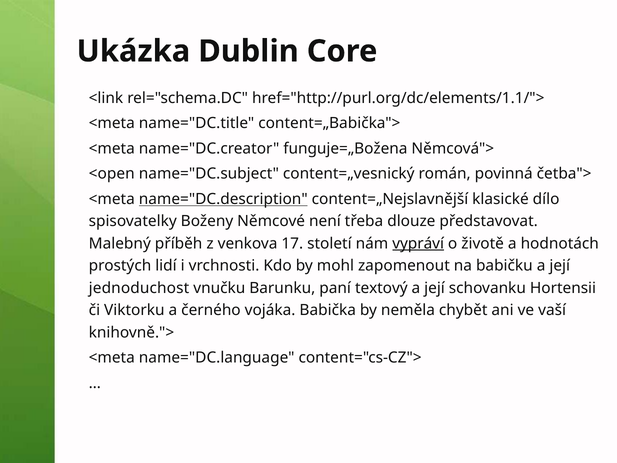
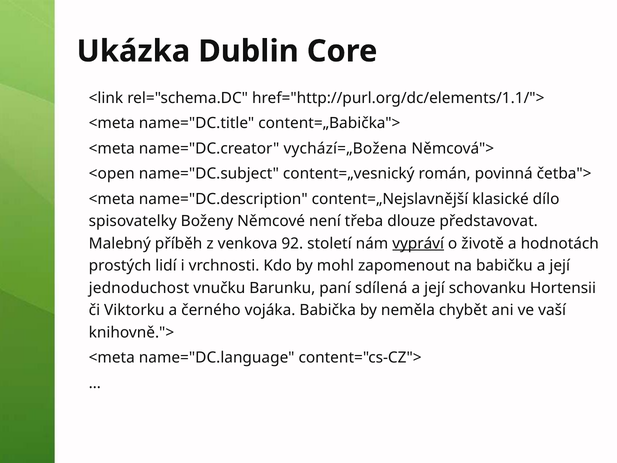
funguje=„Božena: funguje=„Božena -> vychází=„Božena
name="DC.description underline: present -> none
17: 17 -> 92
textový: textový -> sdílená
